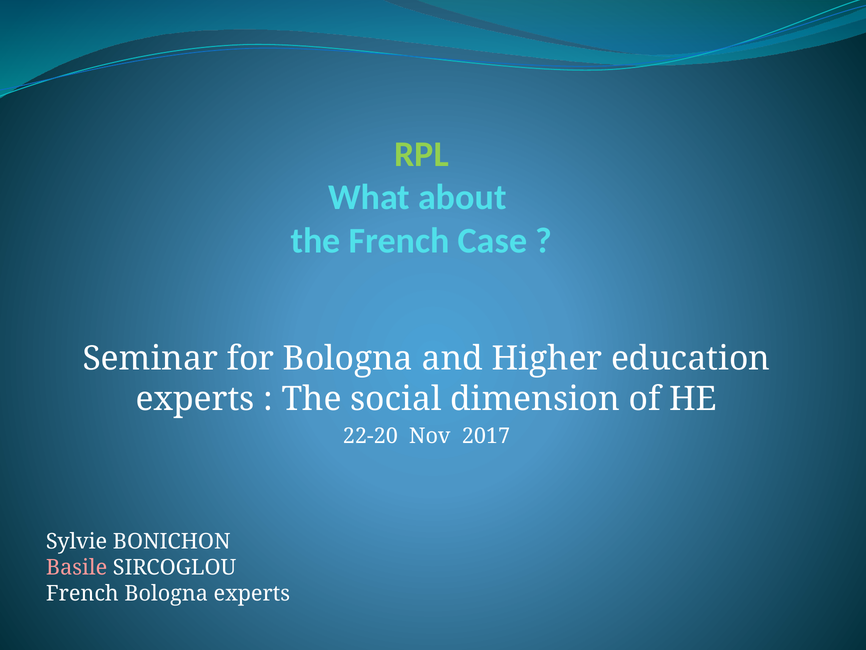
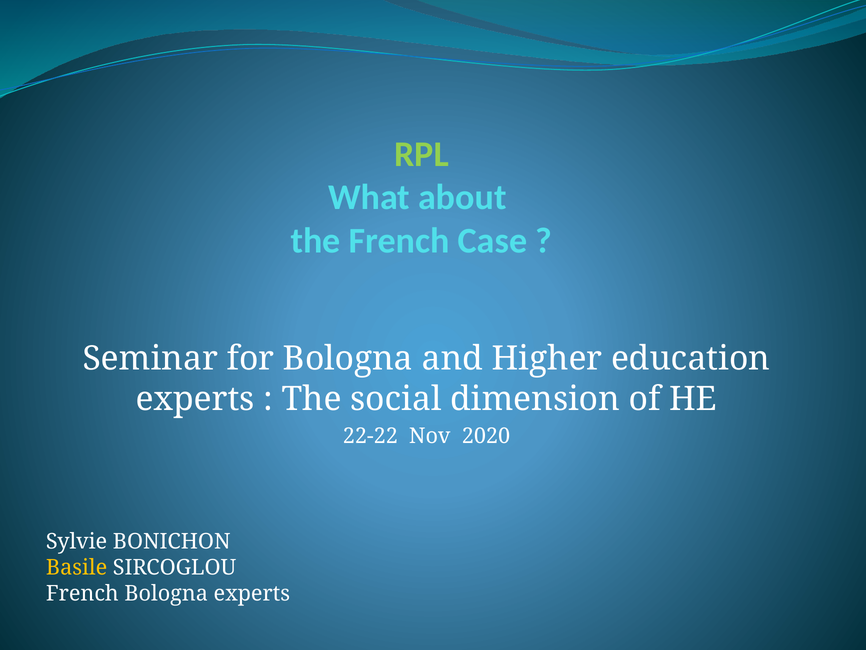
22-20: 22-20 -> 22-22
2017: 2017 -> 2020
Basile colour: pink -> yellow
